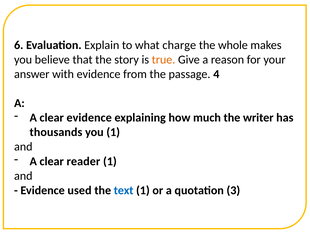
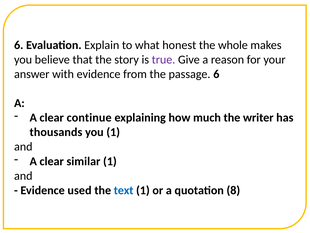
charge: charge -> honest
true colour: orange -> purple
passage 4: 4 -> 6
clear evidence: evidence -> continue
reader: reader -> similar
3: 3 -> 8
